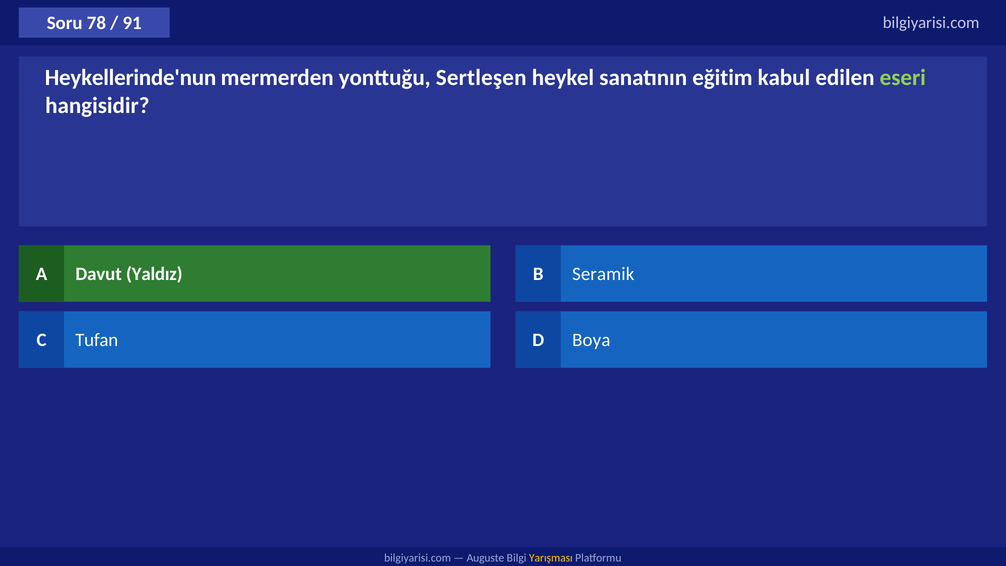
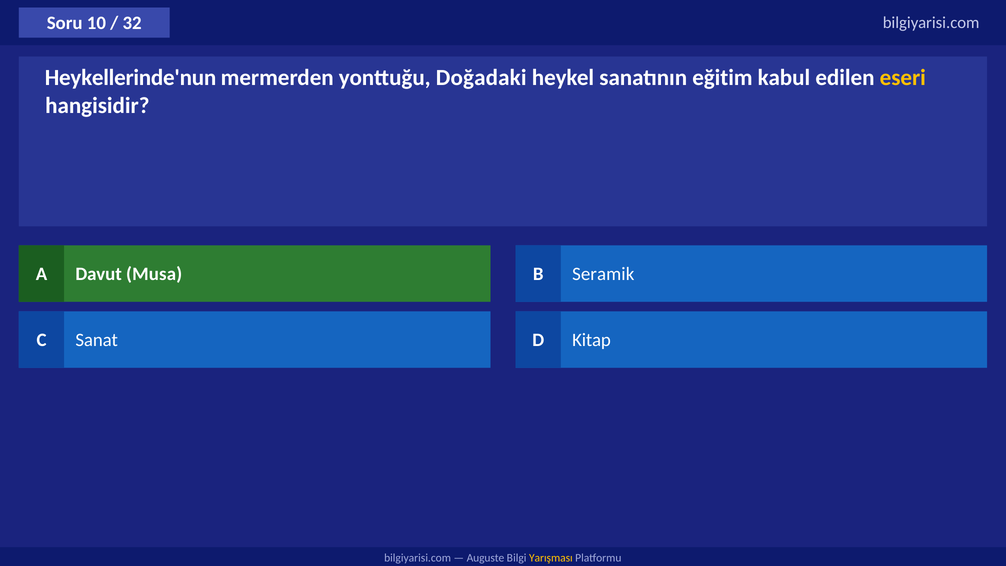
78: 78 -> 10
91: 91 -> 32
Sertleşen: Sertleşen -> Doğadaki
eseri colour: light green -> yellow
Yaldız: Yaldız -> Musa
Tufan: Tufan -> Sanat
Boya: Boya -> Kitap
